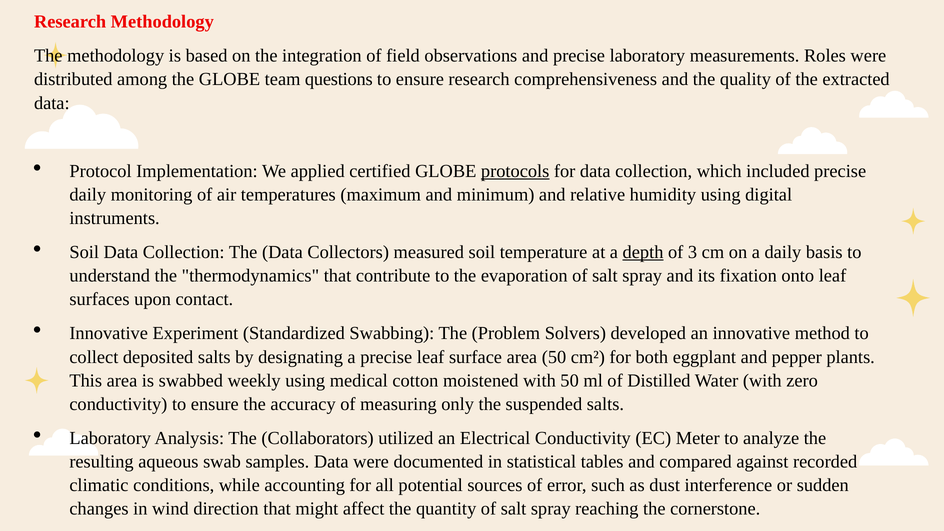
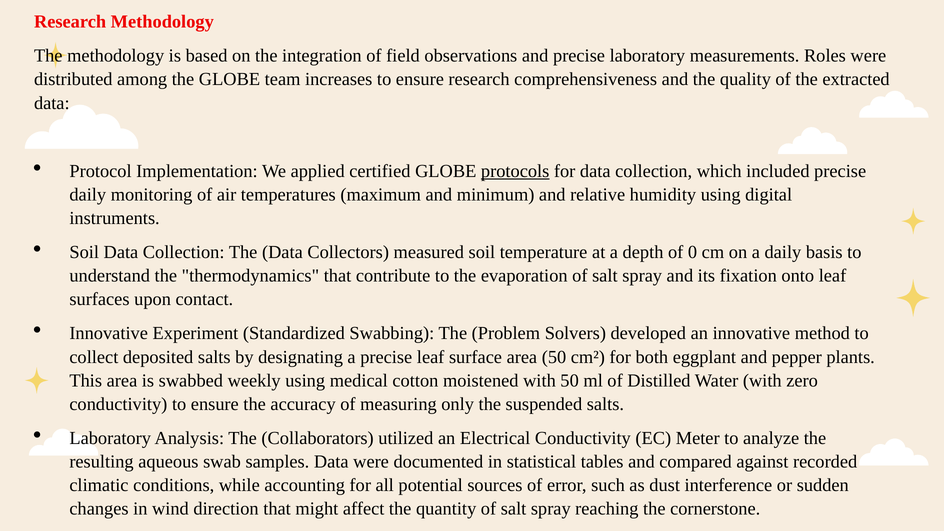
questions: questions -> increases
depth underline: present -> none
3: 3 -> 0
